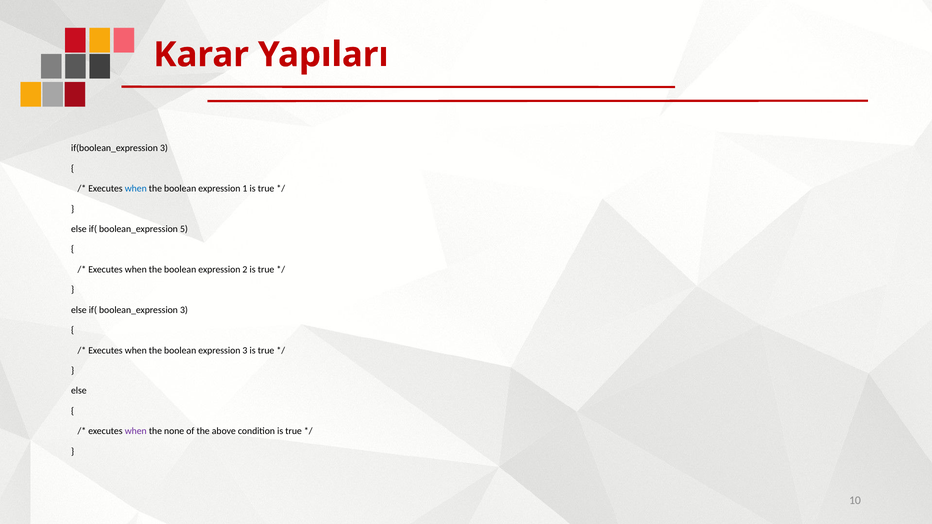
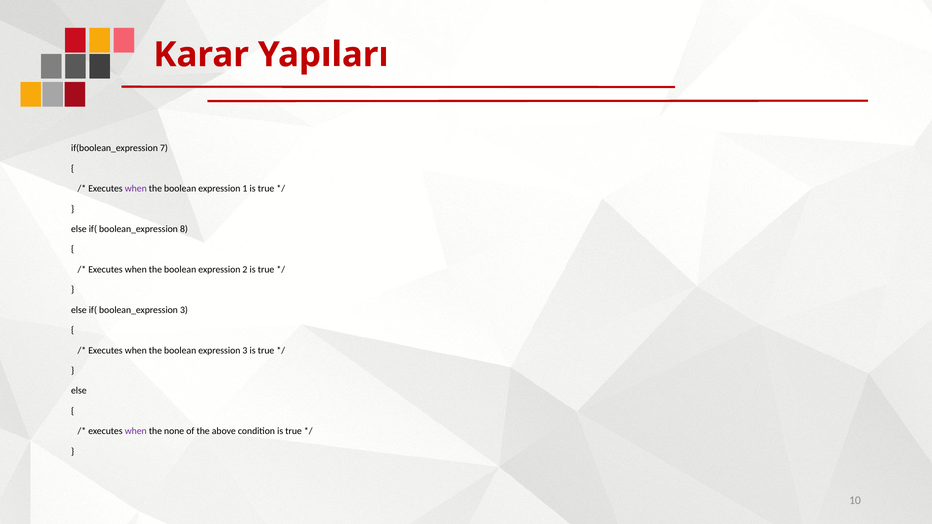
if(boolean_expression 3: 3 -> 7
when at (136, 189) colour: blue -> purple
5: 5 -> 8
